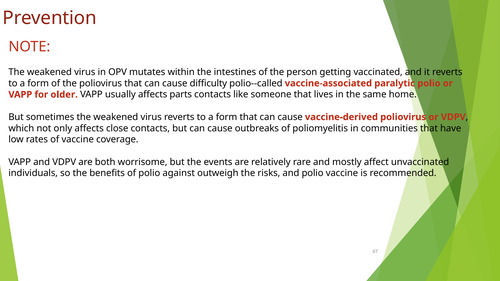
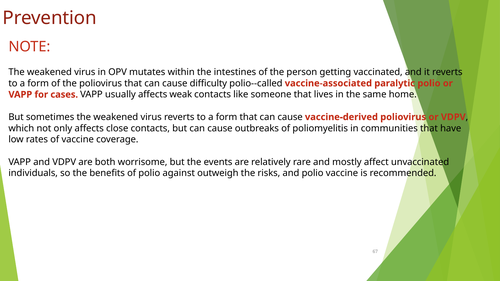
older: older -> cases
parts: parts -> weak
